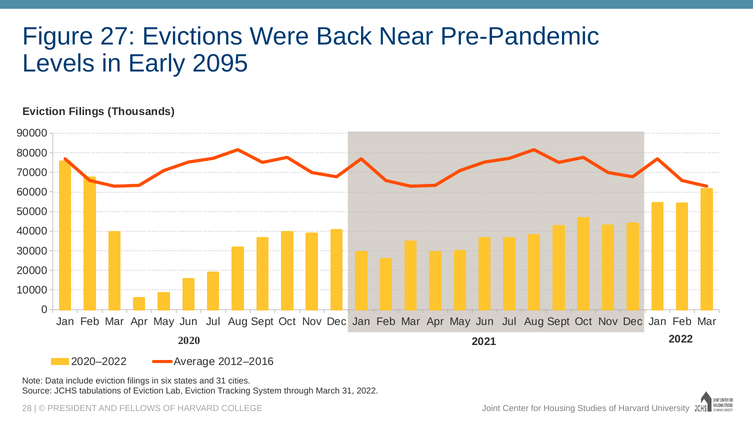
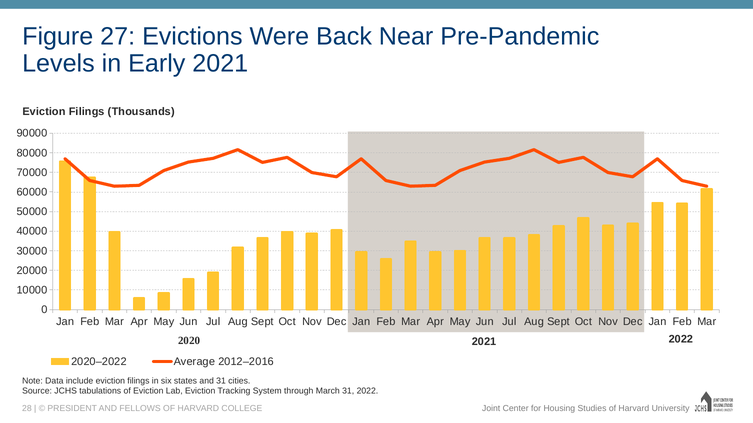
Early 2095: 2095 -> 2021
